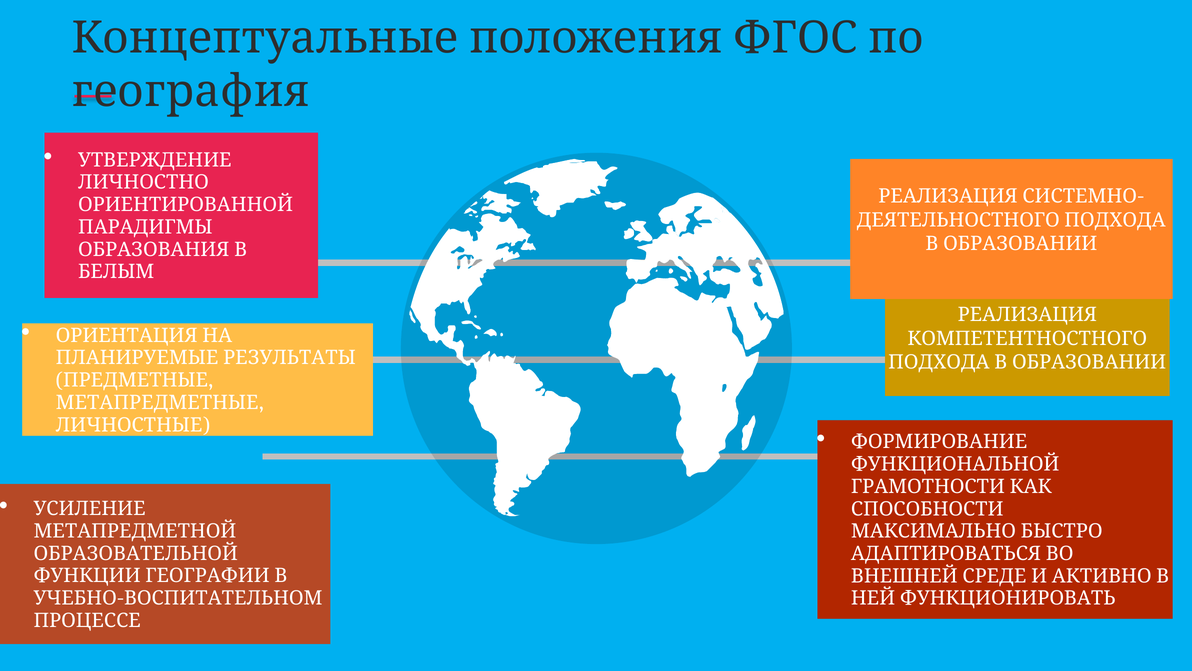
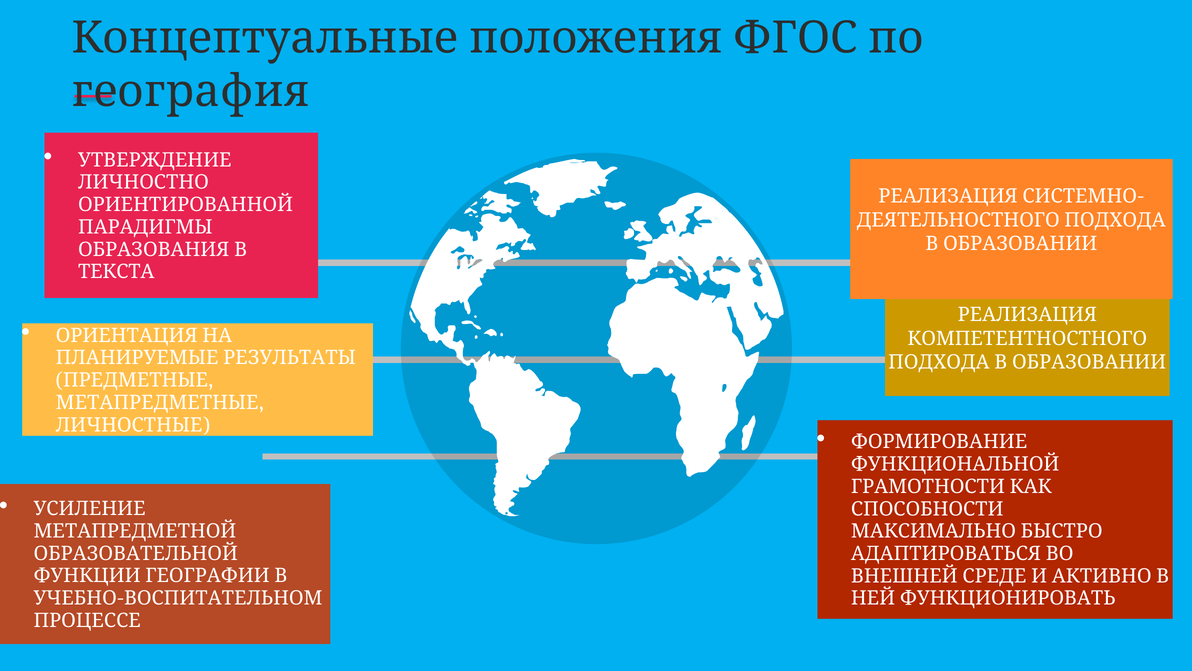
БЕЛЫМ: БЕЛЫМ -> ТЕКСТА
